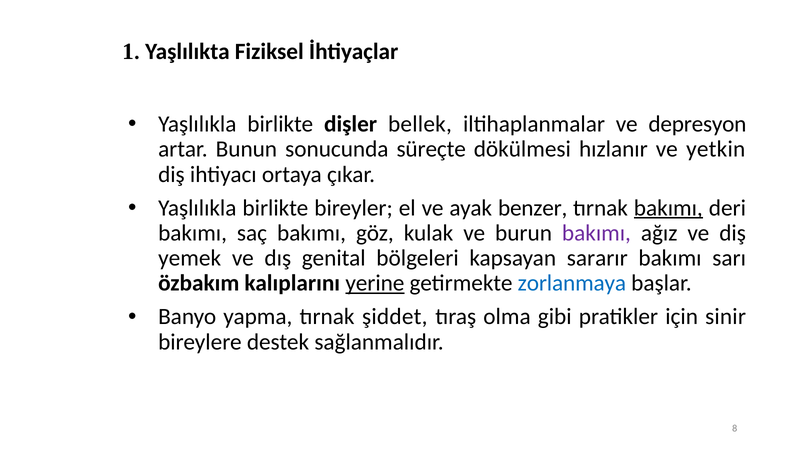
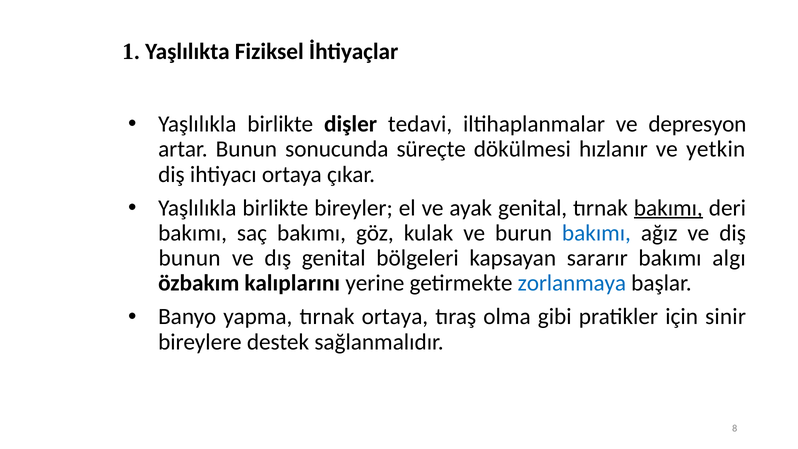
bellek: bellek -> tedavi
ayak benzer: benzer -> genital
bakımı at (596, 233) colour: purple -> blue
yemek at (190, 258): yemek -> bunun
sarı: sarı -> algı
yerine underline: present -> none
tırnak şiddet: şiddet -> ortaya
